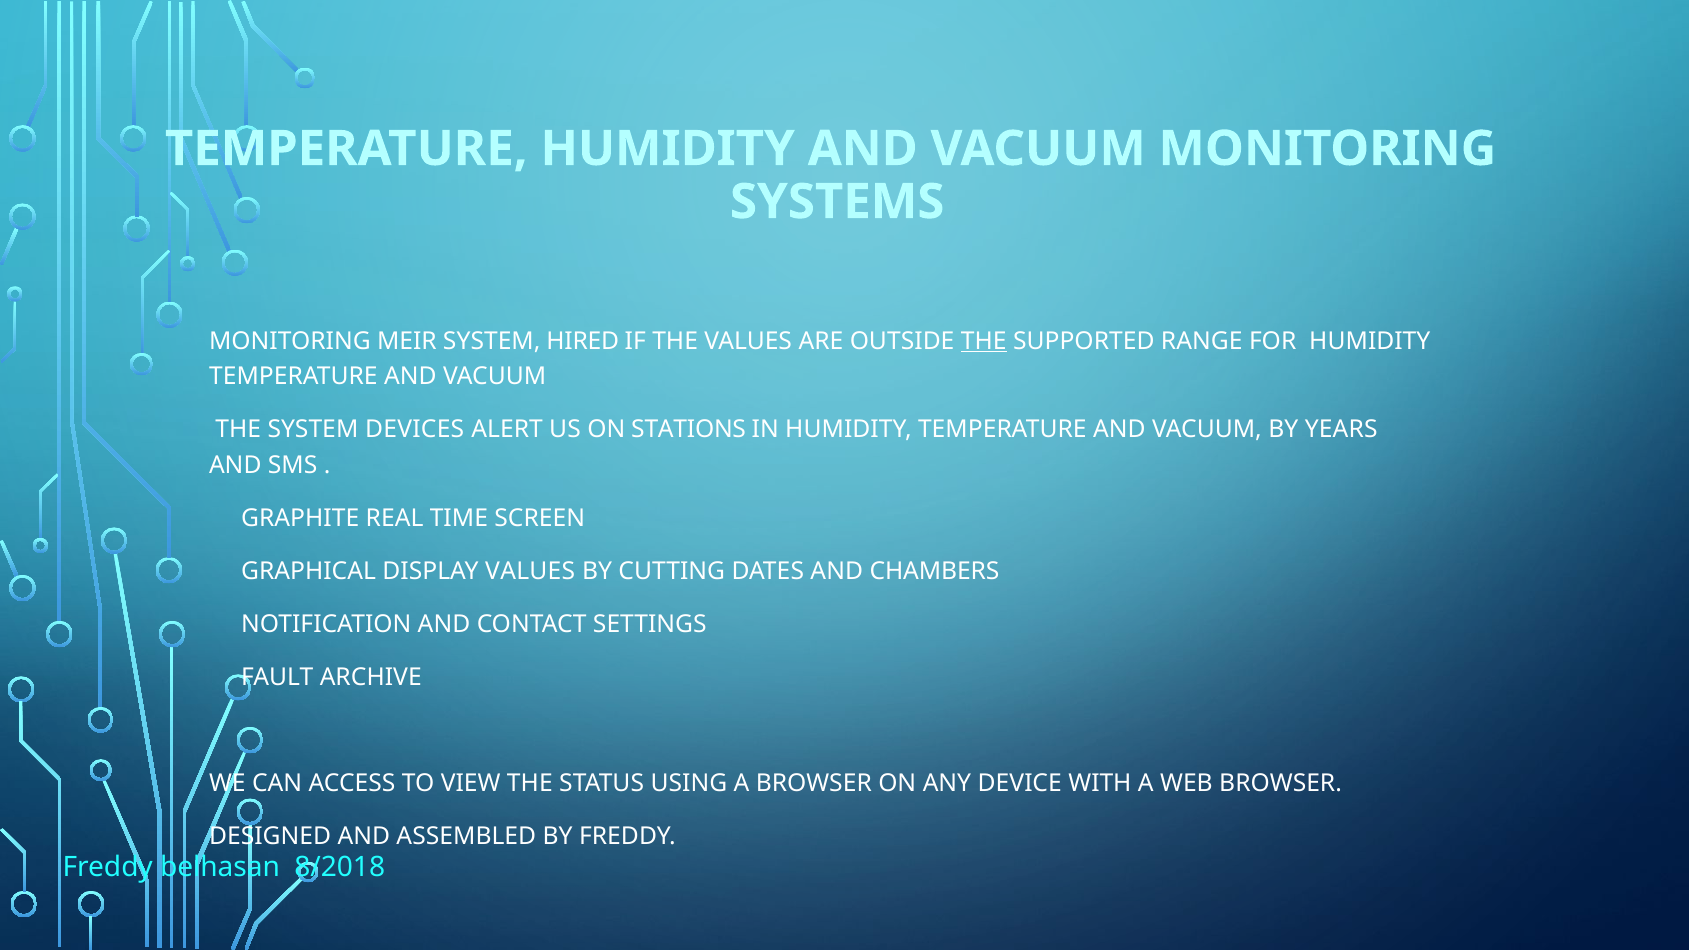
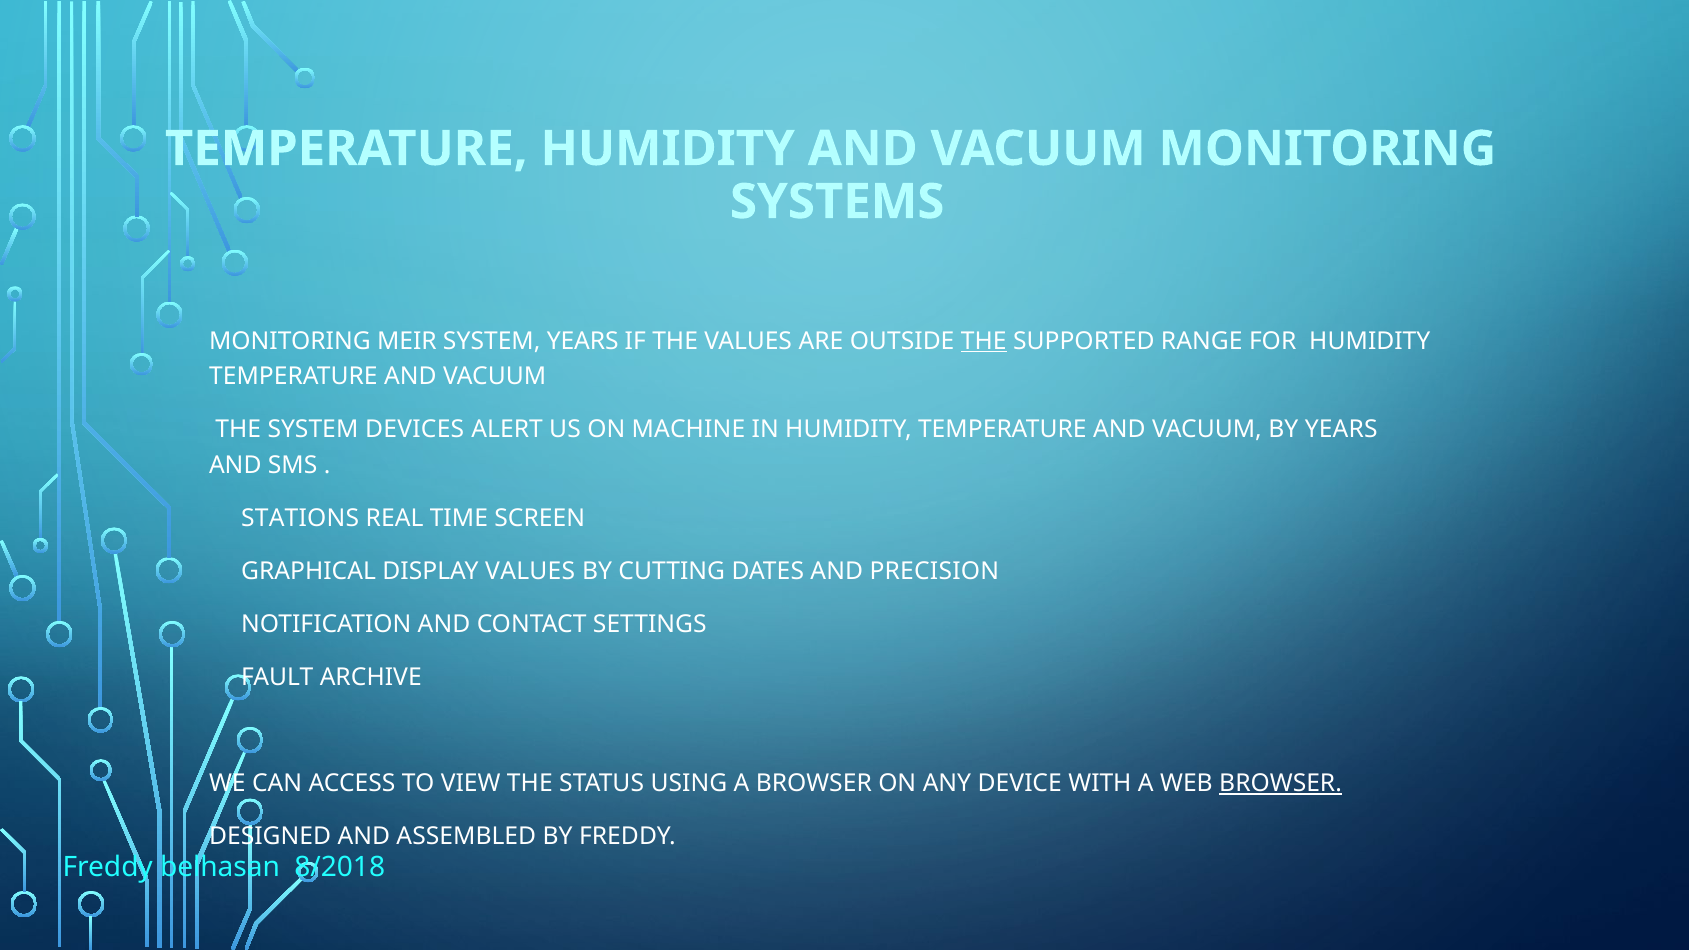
SYSTEM HIRED: HIRED -> YEARS
STATIONS: STATIONS -> MACHINE
GRAPHITE: GRAPHITE -> STATIONS
CHAMBERS: CHAMBERS -> PRECISION
BROWSER at (1281, 783) underline: none -> present
